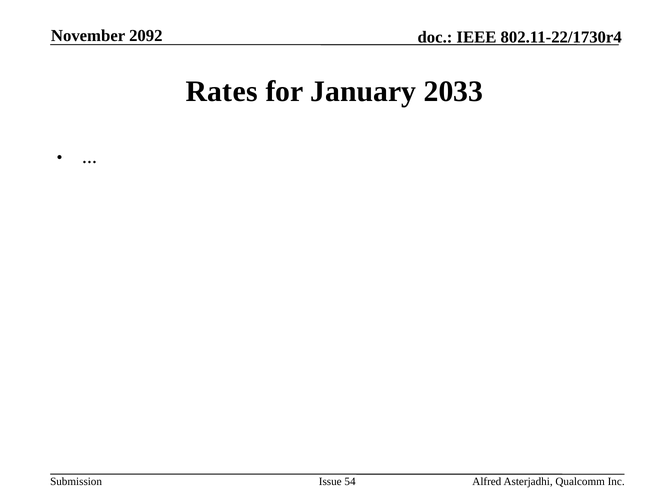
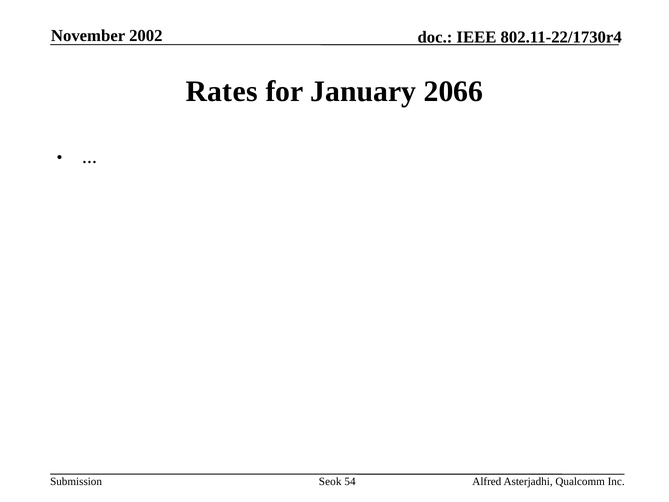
2092: 2092 -> 2002
2033: 2033 -> 2066
Issue: Issue -> Seok
